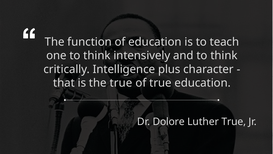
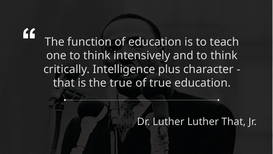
Dr Dolore: Dolore -> Luther
Luther True: True -> That
